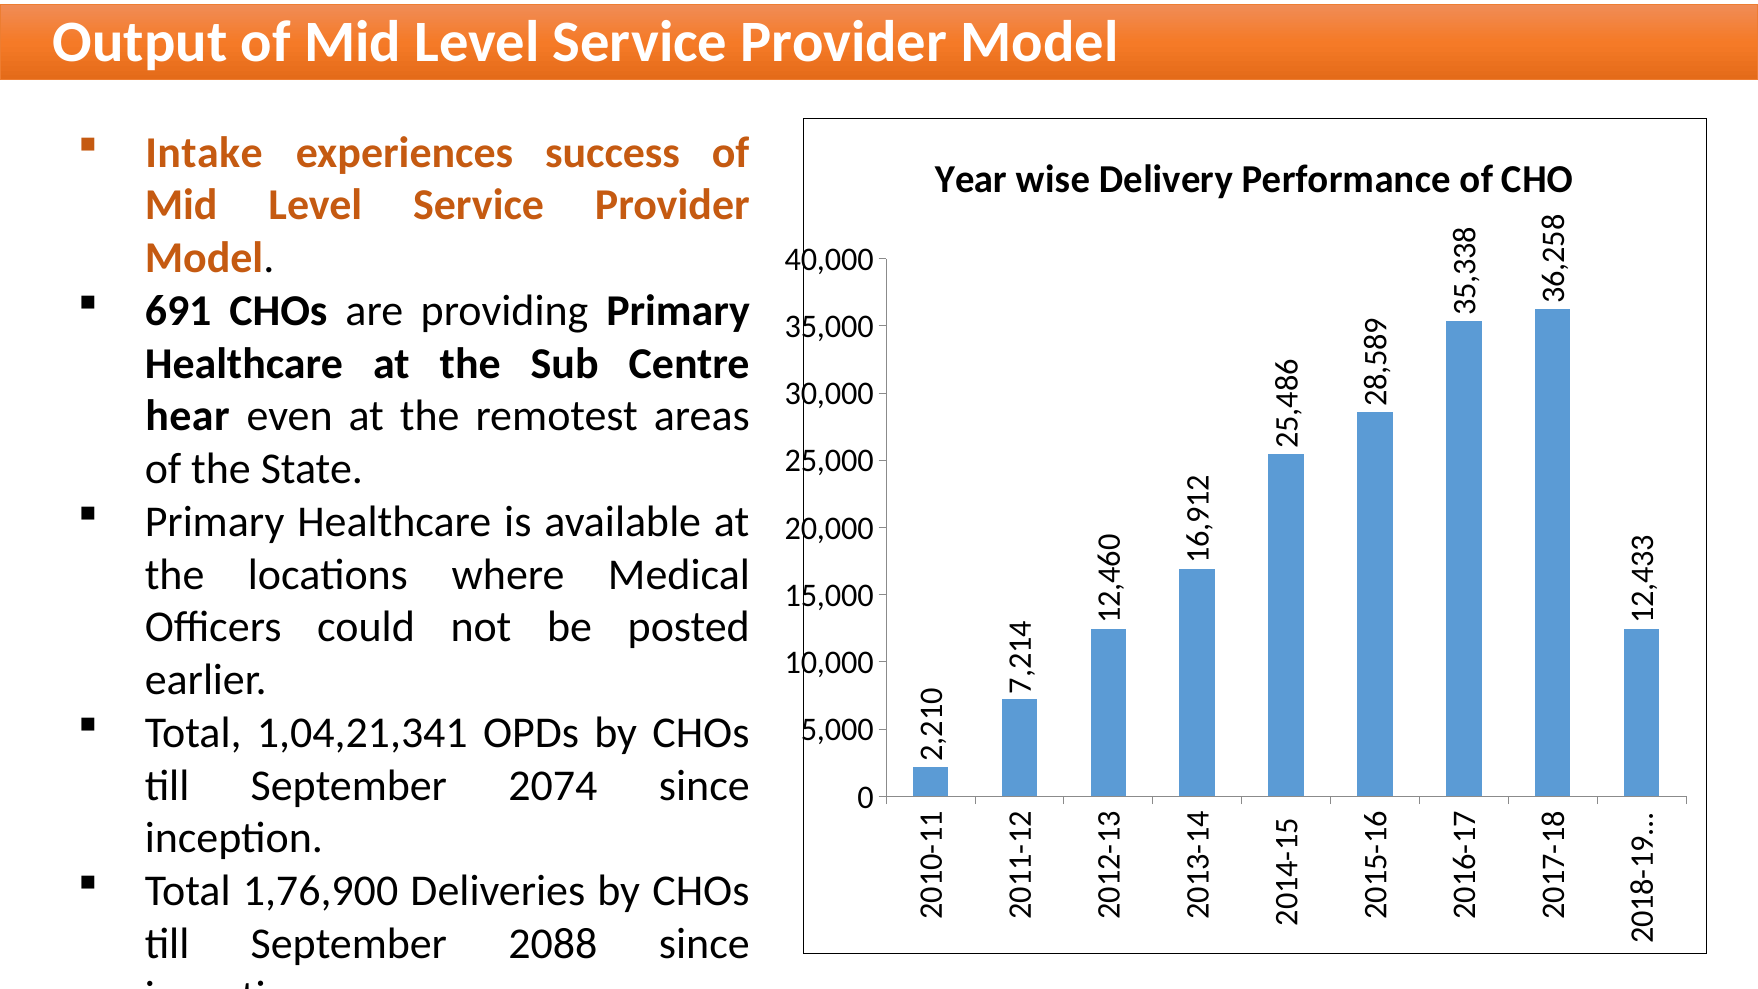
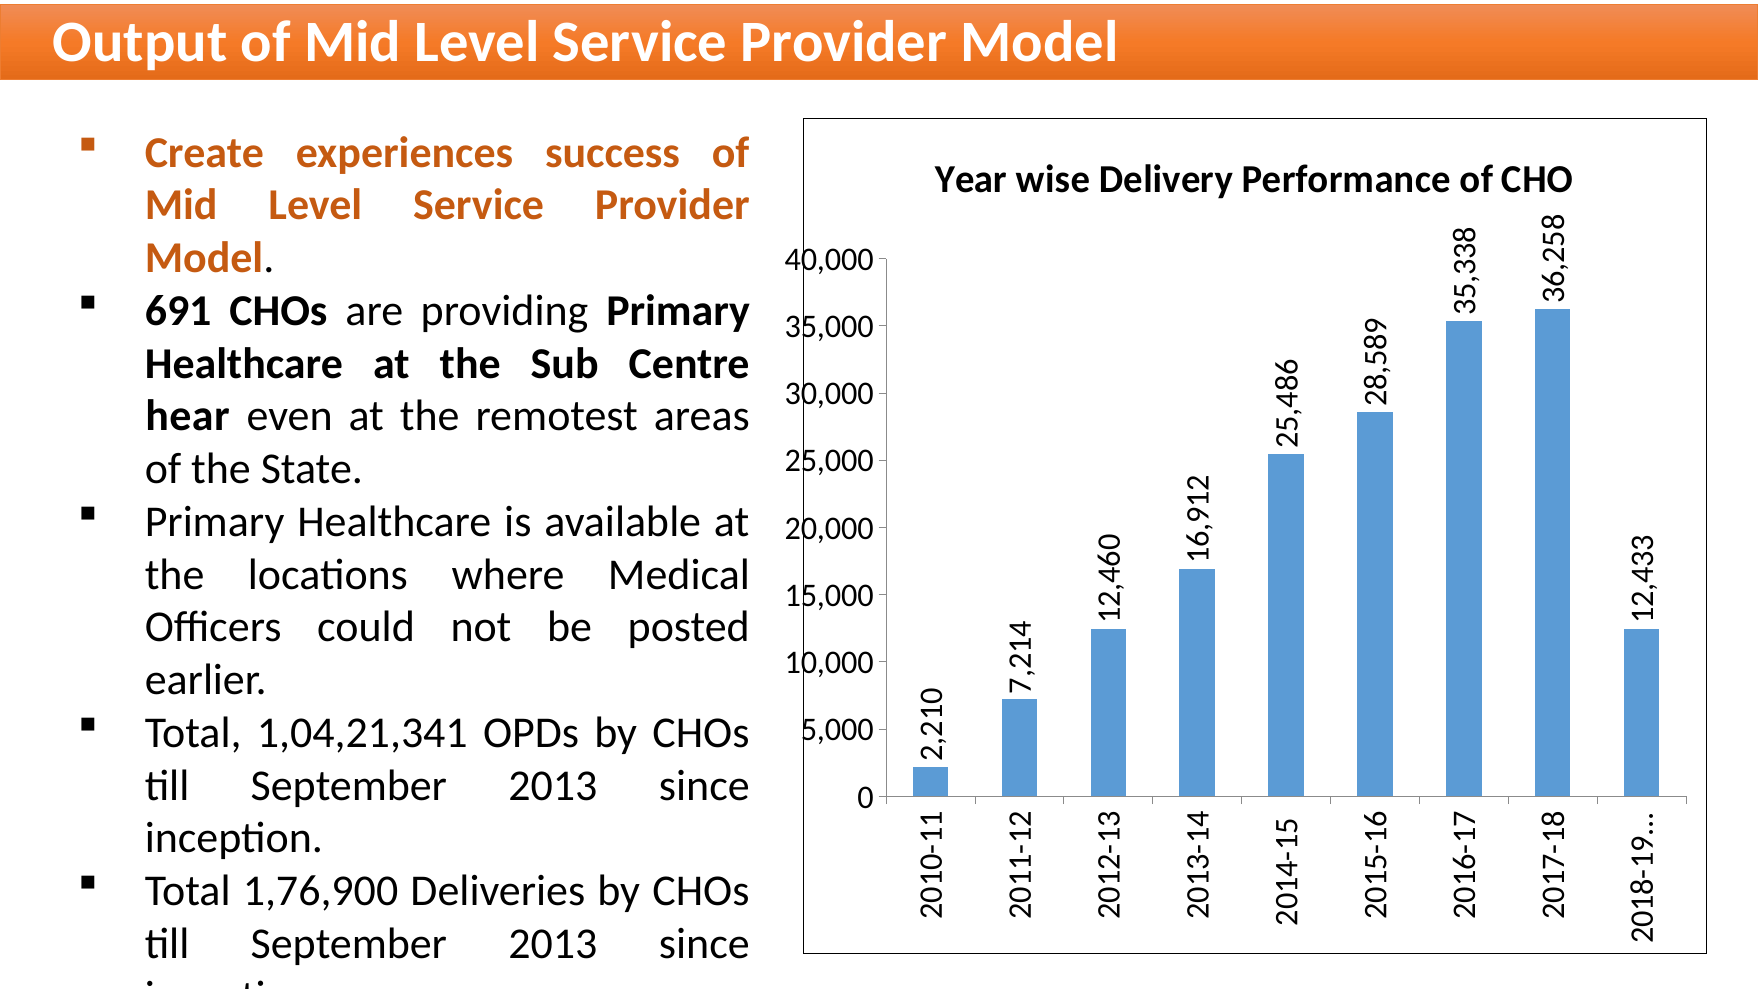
Intake: Intake -> Create
2074 at (553, 786): 2074 -> 2013
2088 at (553, 944): 2088 -> 2013
